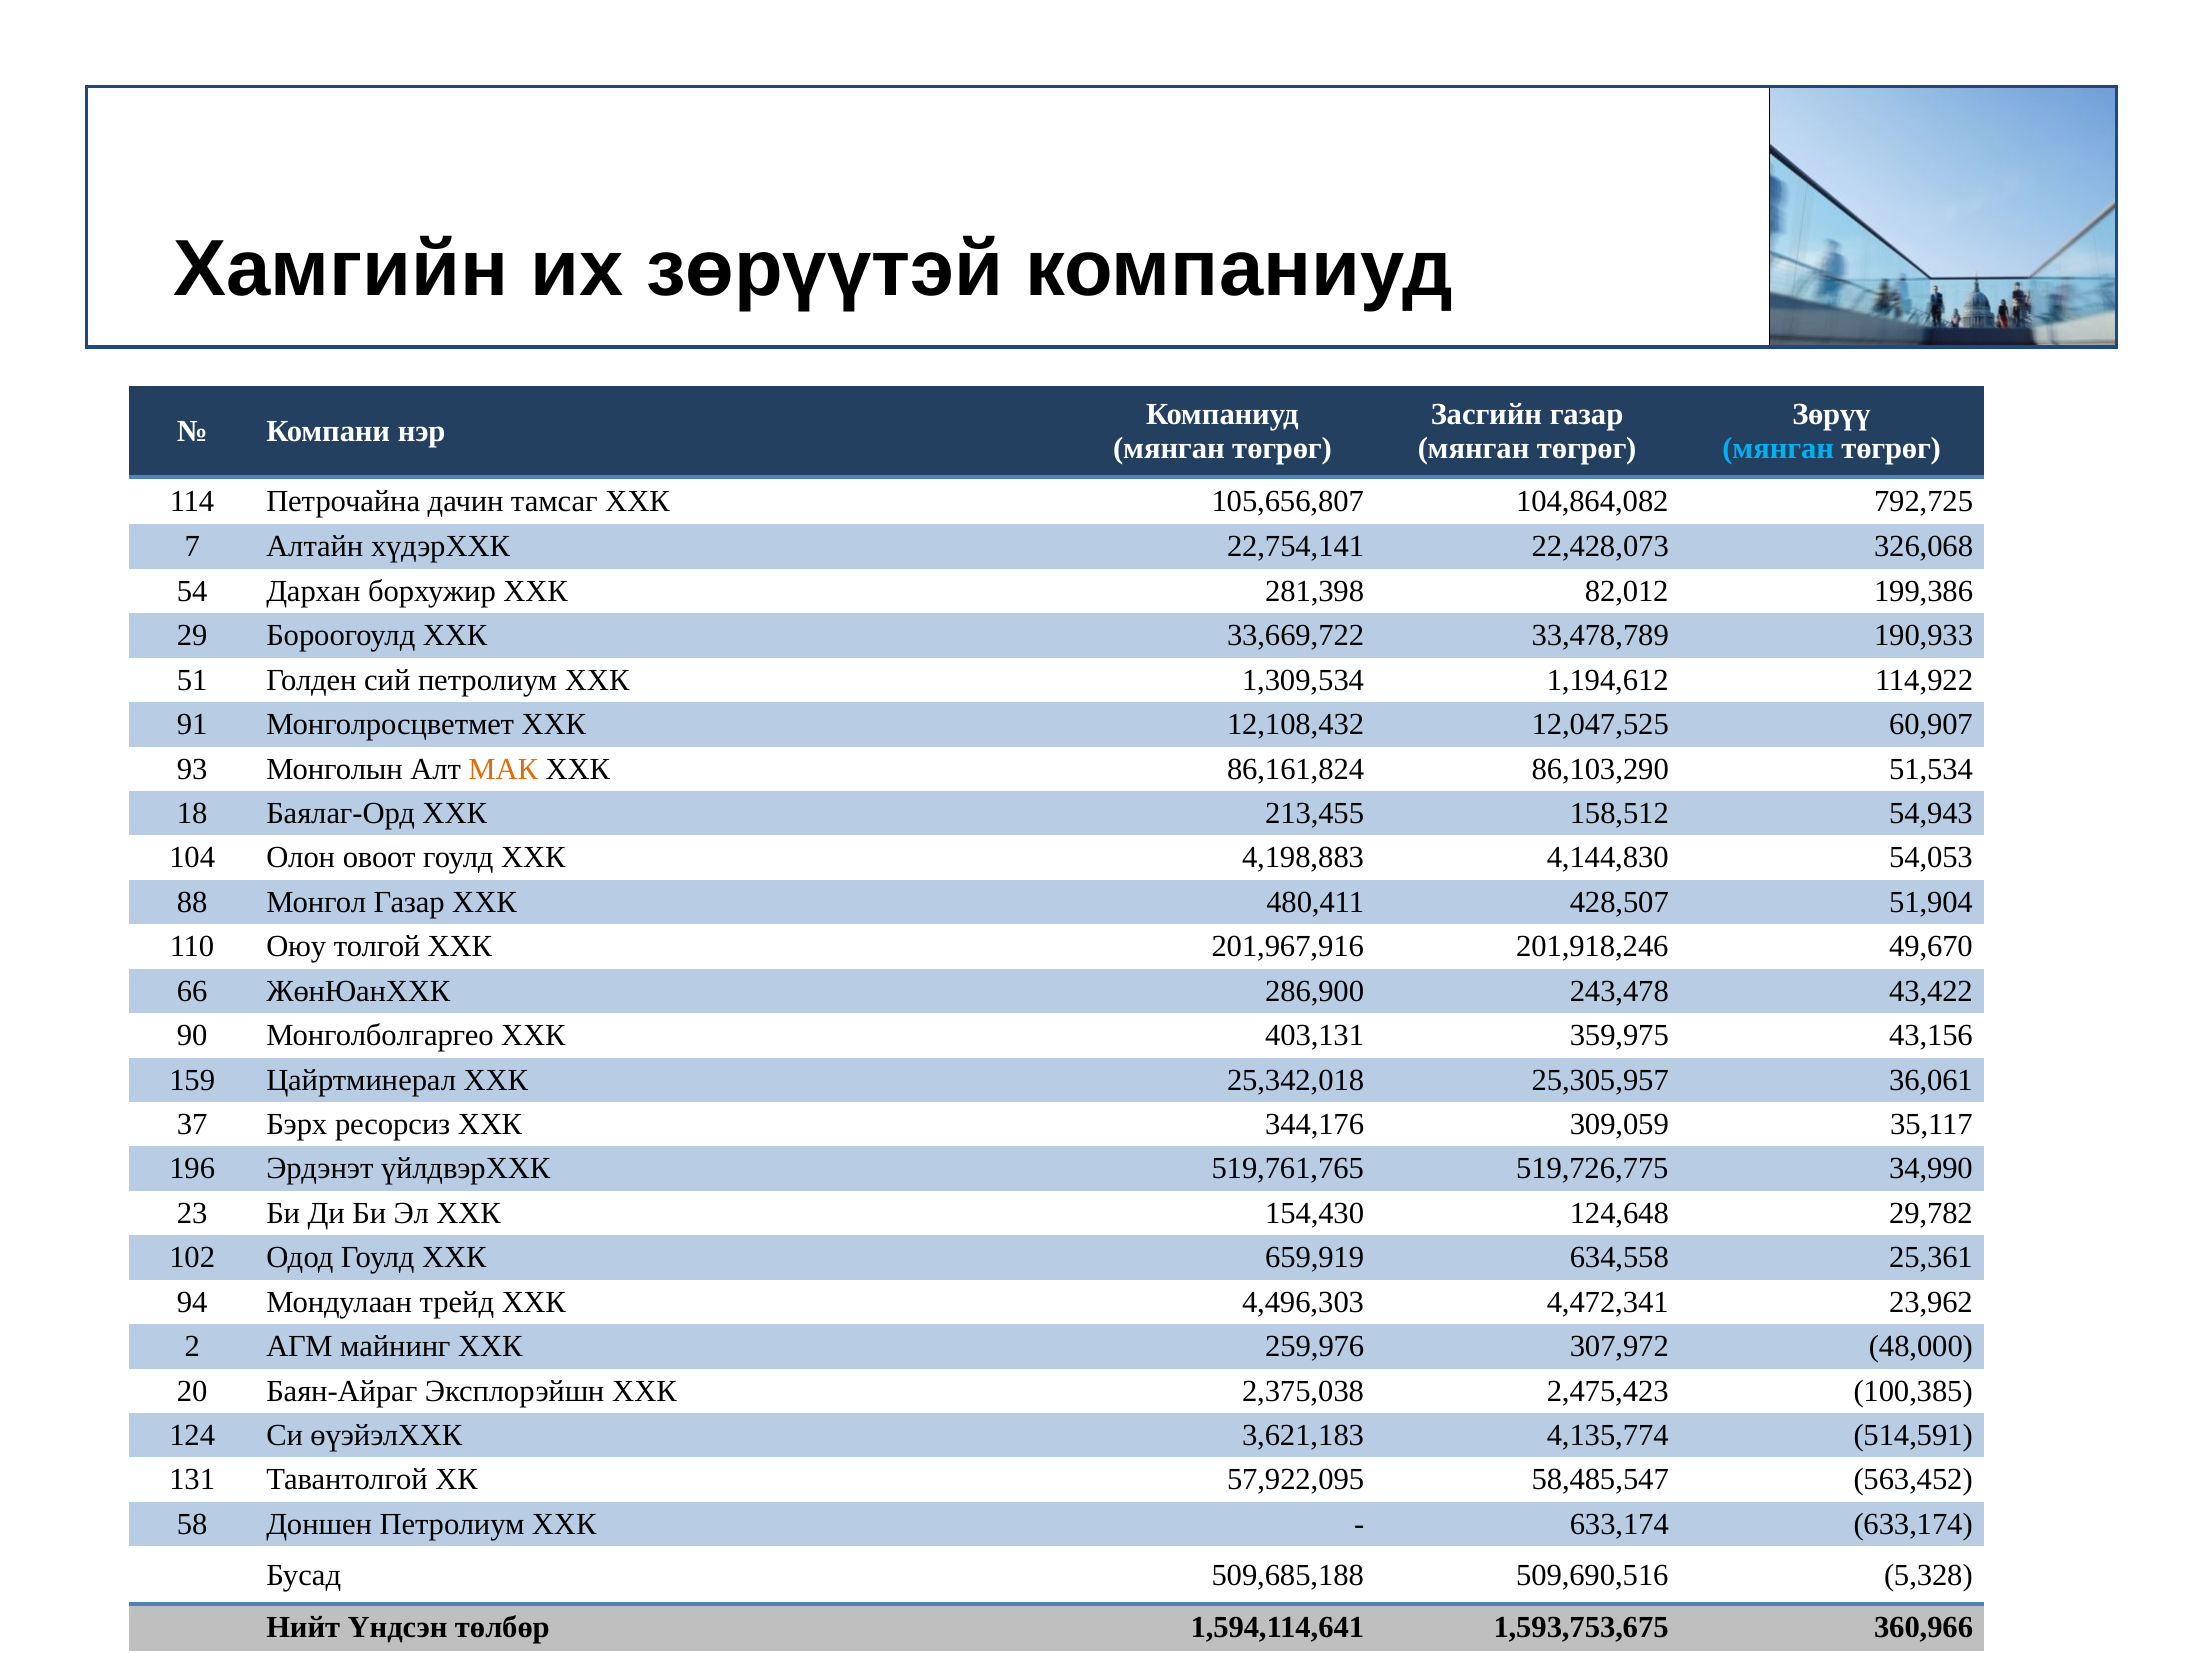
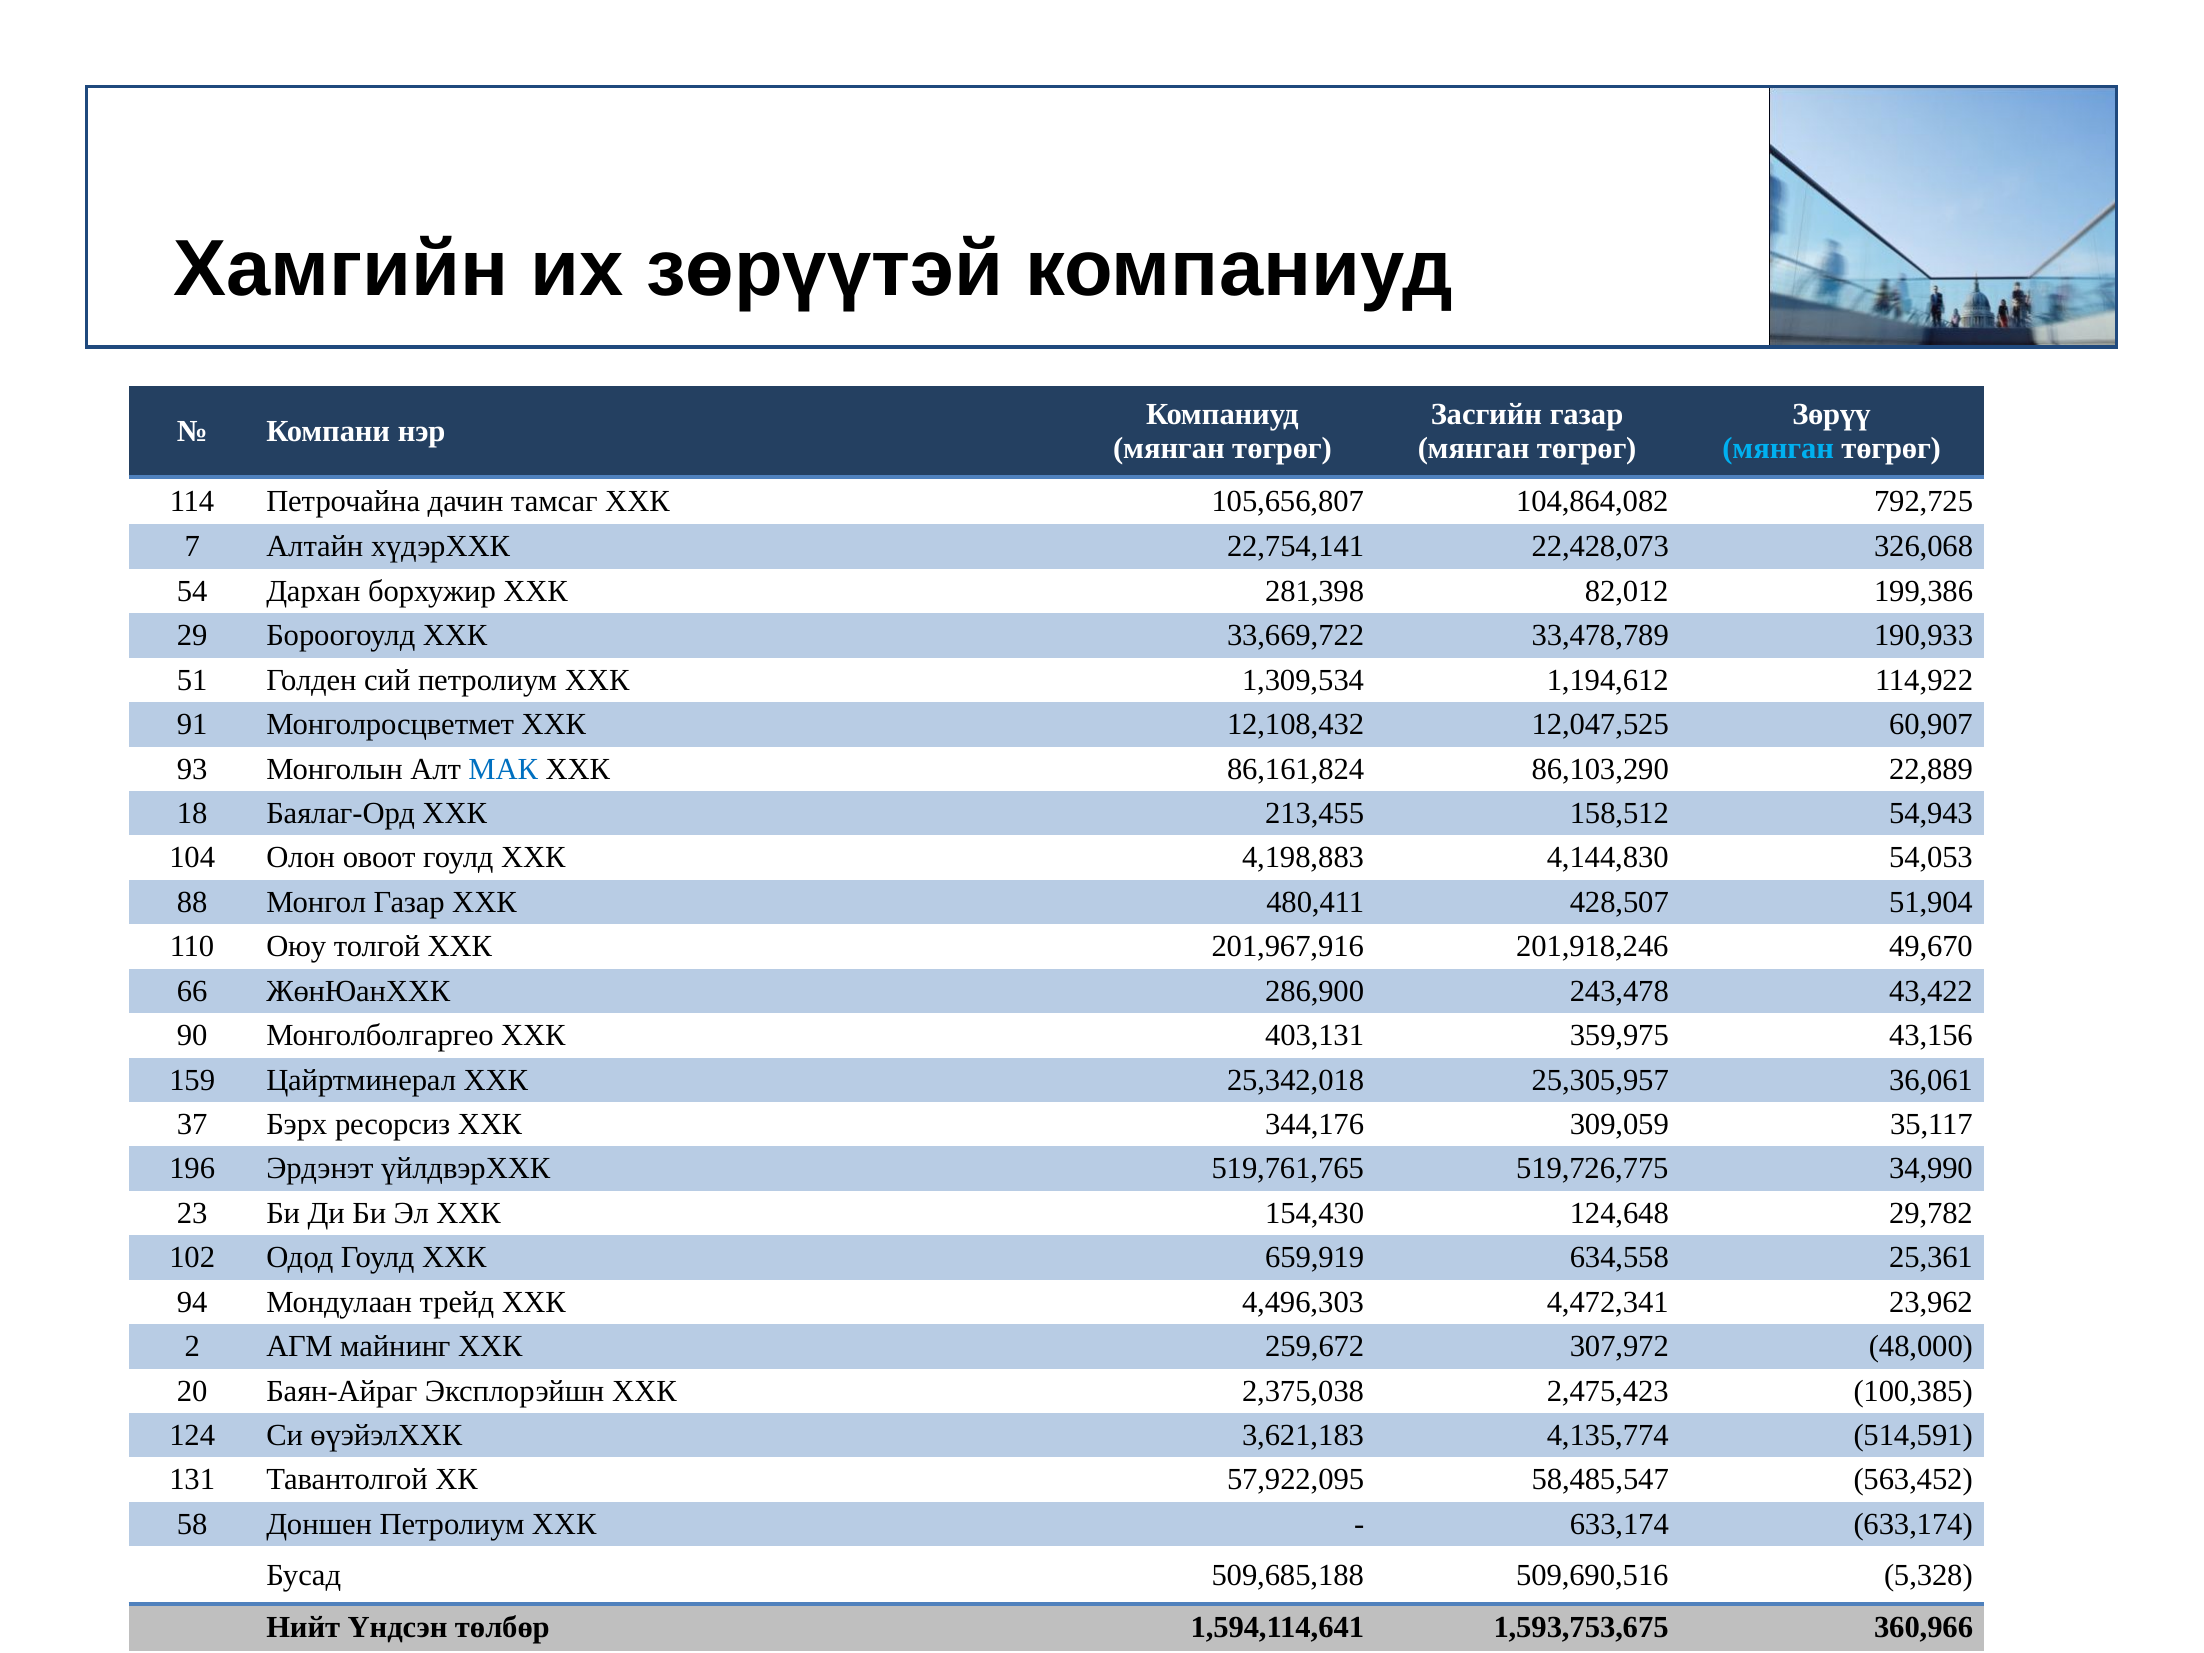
МАК colour: orange -> blue
51,534: 51,534 -> 22,889
259,976: 259,976 -> 259,672
